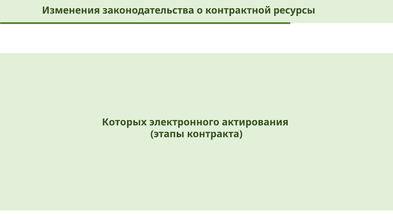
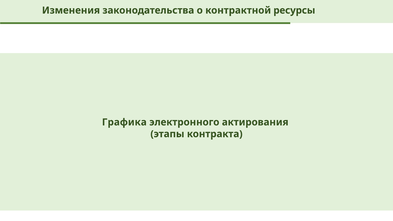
Которых: Которых -> Графика
